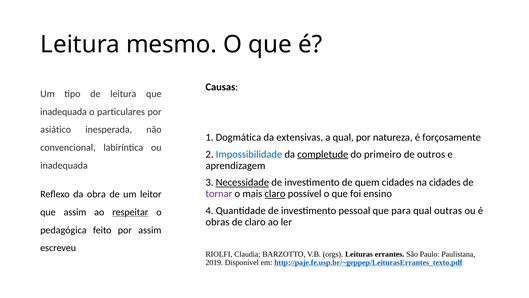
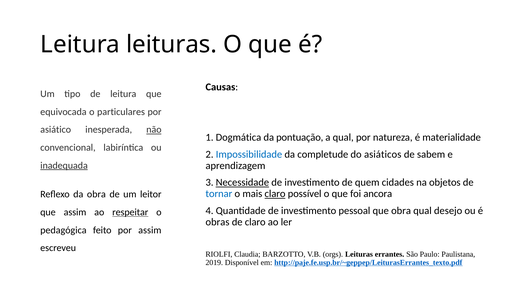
Leitura mesmo: mesmo -> leituras
inadequada at (63, 112): inadequada -> equivocada
não underline: none -> present
extensivas: extensivas -> pontuação
forçosamente: forçosamente -> materialidade
completude underline: present -> none
primeiro: primeiro -> asiáticos
outros: outros -> sabem
inadequada at (64, 165) underline: none -> present
na cidades: cidades -> objetos
tornar colour: purple -> blue
ensino: ensino -> ancora
que para: para -> obra
outras: outras -> desejo
